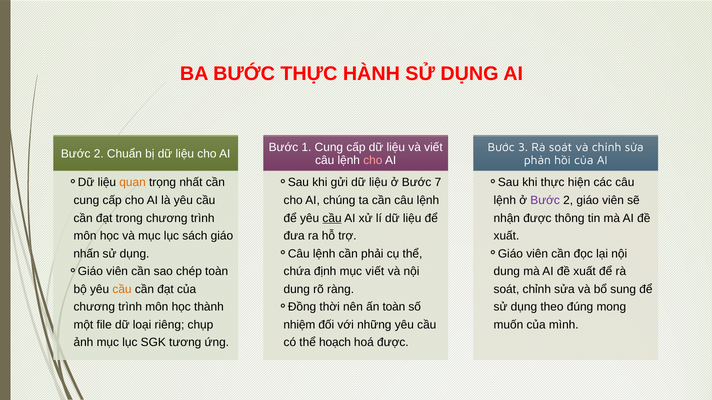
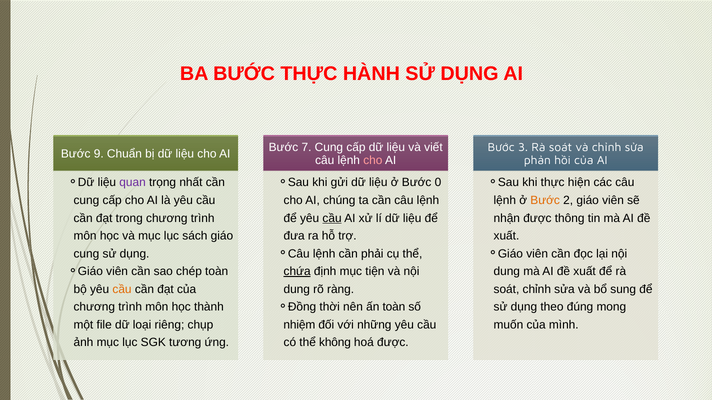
1: 1 -> 7
2 at (99, 154): 2 -> 9
quan colour: orange -> purple
7: 7 -> 0
Bước at (545, 201) colour: purple -> orange
nhấn at (86, 254): nhấn -> cung
chứa underline: none -> present
mục viết: viết -> tiện
hoạch: hoạch -> không
